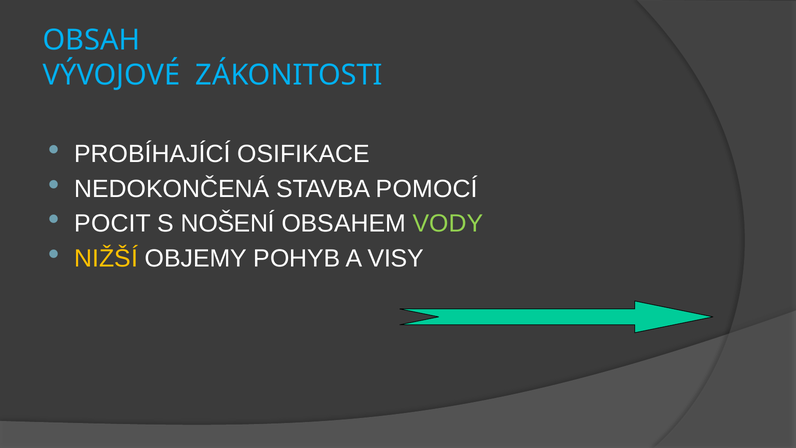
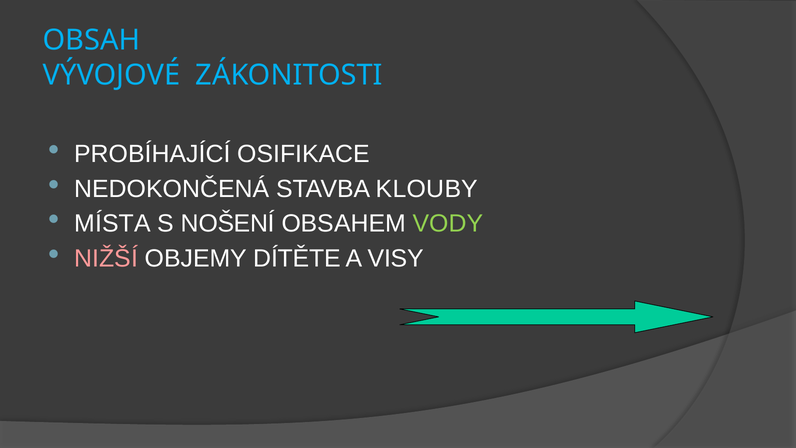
POMOCÍ: POMOCÍ -> KLOUBY
POCIT: POCIT -> MÍSTA
NIŽŠÍ colour: yellow -> pink
POHYB: POHYB -> DÍTĚTE
